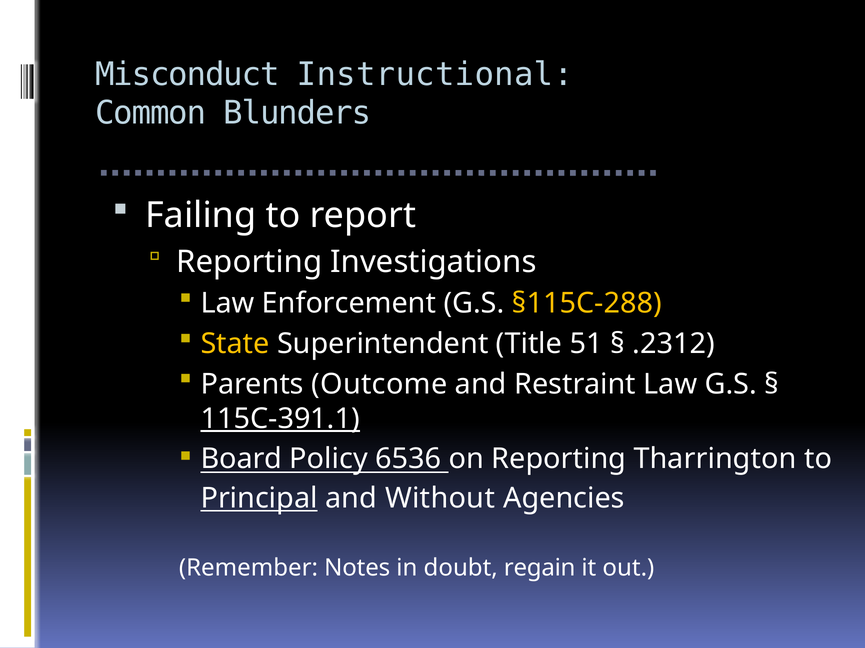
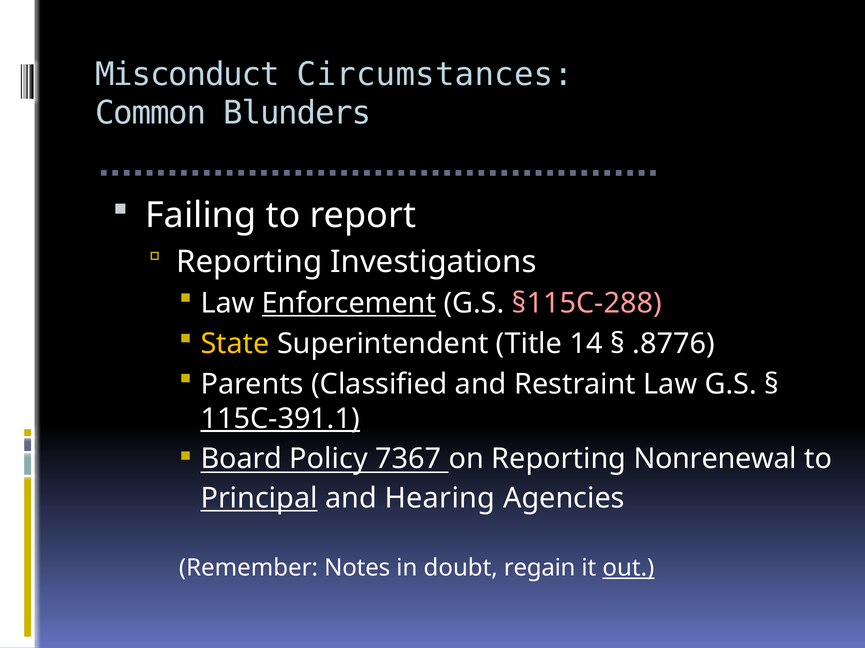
Instructional: Instructional -> Circumstances
Enforcement underline: none -> present
§115C-288 colour: yellow -> pink
51: 51 -> 14
.2312: .2312 -> .8776
Outcome: Outcome -> Classified
6536: 6536 -> 7367
Tharrington: Tharrington -> Nonrenewal
Without: Without -> Hearing
out underline: none -> present
